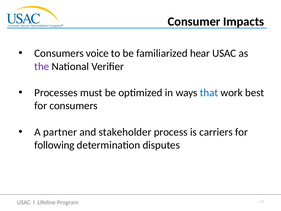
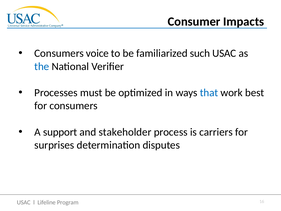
hear: hear -> such
the colour: purple -> blue
partner: partner -> support
following: following -> surprises
